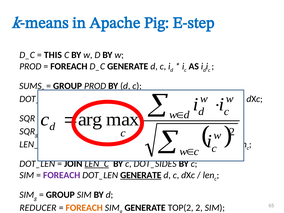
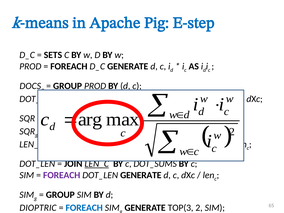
THIS: THIS -> SETS
SUMS: SUMS -> DOCS
DOT_SIDES: DOT_SIDES -> DOT_SUMS
GENERATE at (141, 175) underline: present -> none
REDUCER: REDUCER -> DIOPTRIC
FOREACH at (84, 208) colour: orange -> blue
TOP(2: TOP(2 -> TOP(3
